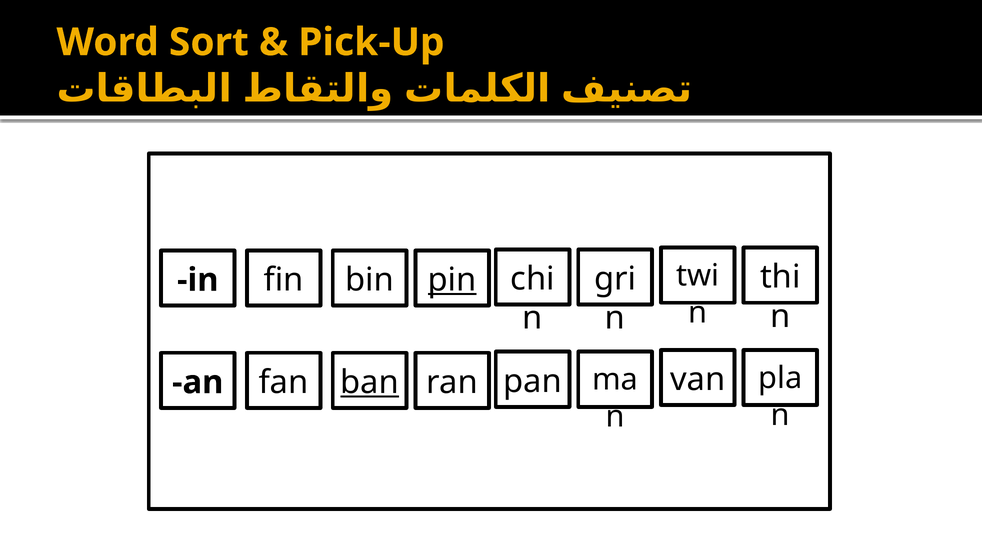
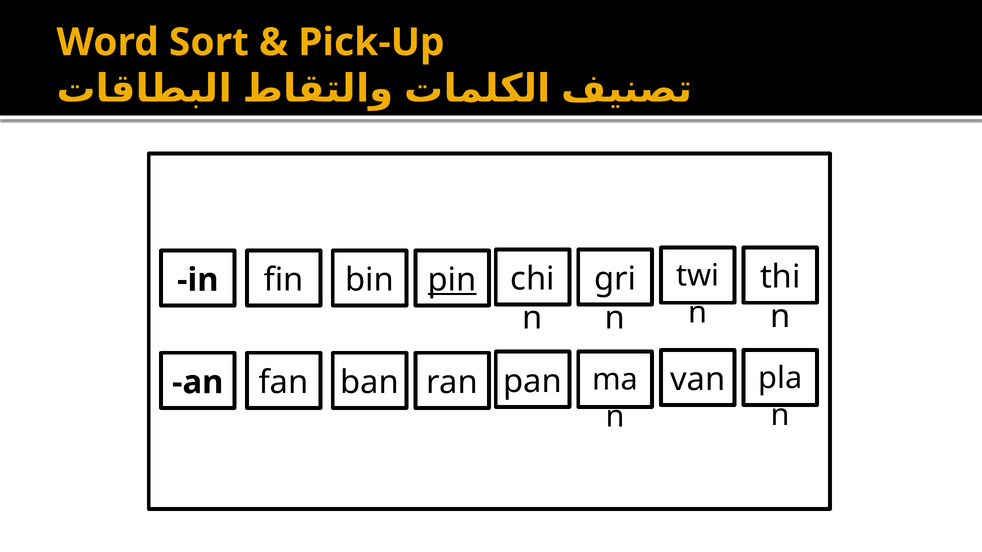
ban underline: present -> none
